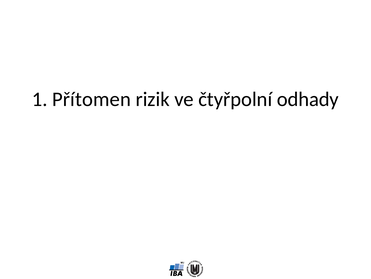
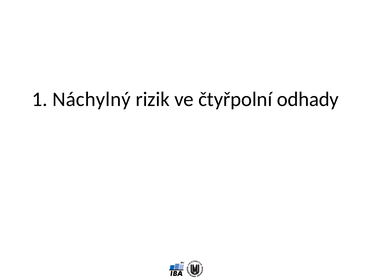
Přítomen: Přítomen -> Náchylný
